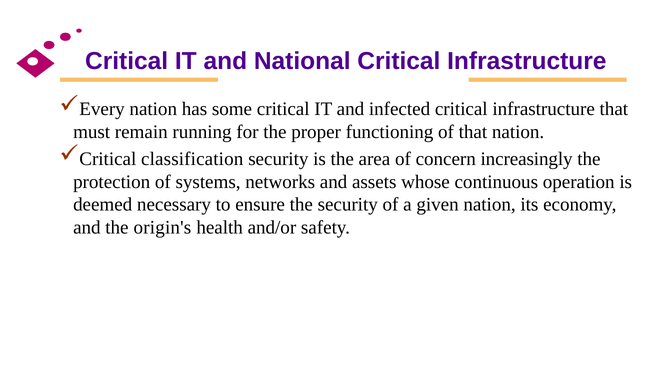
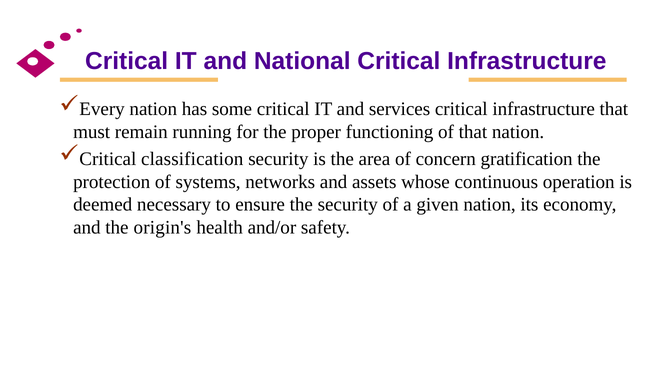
infected: infected -> services
increasingly: increasingly -> gratification
